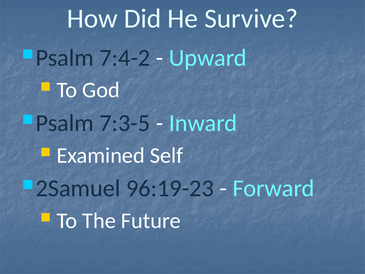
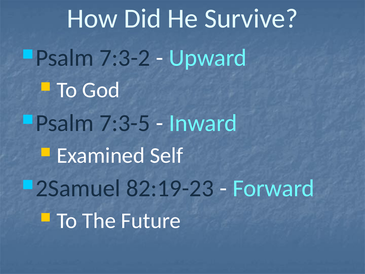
7:4-2: 7:4-2 -> 7:3-2
96:19-23: 96:19-23 -> 82:19-23
